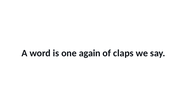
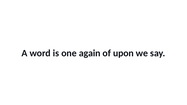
claps: claps -> upon
